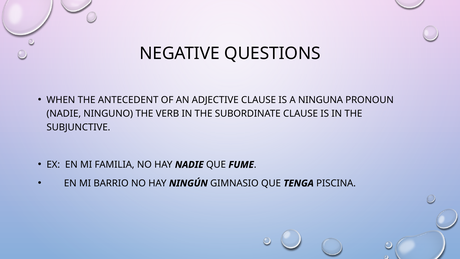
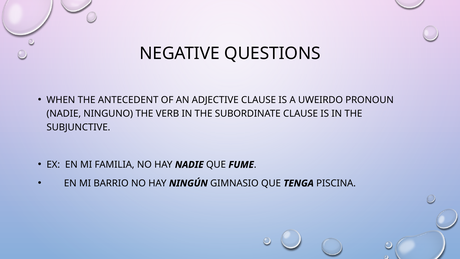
NINGUNA: NINGUNA -> UWEIRDO
